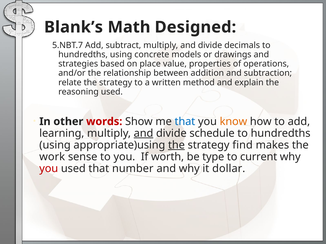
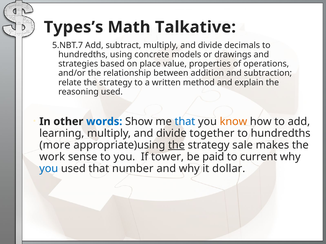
Blank’s: Blank’s -> Types’s
Designed: Designed -> Talkative
words colour: red -> blue
and at (143, 134) underline: present -> none
schedule: schedule -> together
using at (55, 145): using -> more
find: find -> sale
worth: worth -> tower
type: type -> paid
you at (49, 169) colour: red -> blue
